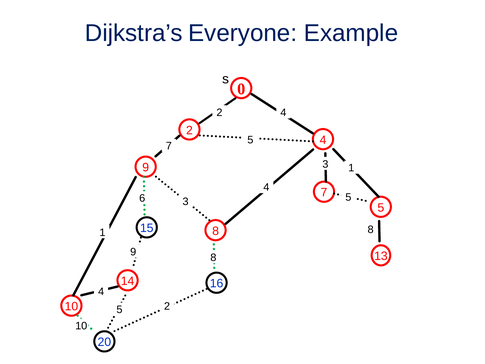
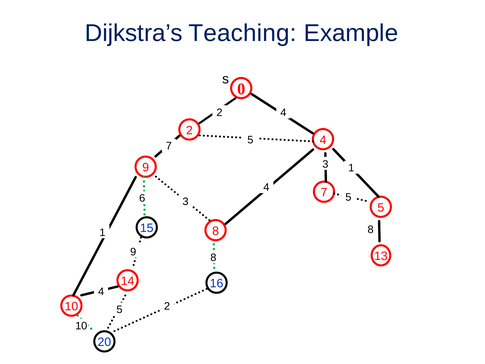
Everyone: Everyone -> Teaching
